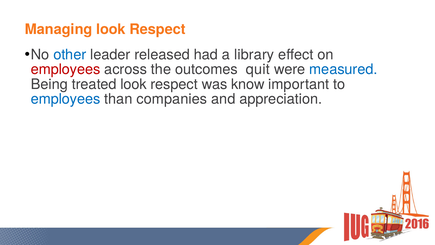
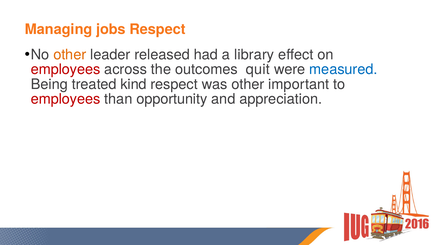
Managing look: look -> jobs
other at (70, 55) colour: blue -> orange
treated look: look -> kind
was know: know -> other
employees at (66, 99) colour: blue -> red
companies: companies -> opportunity
